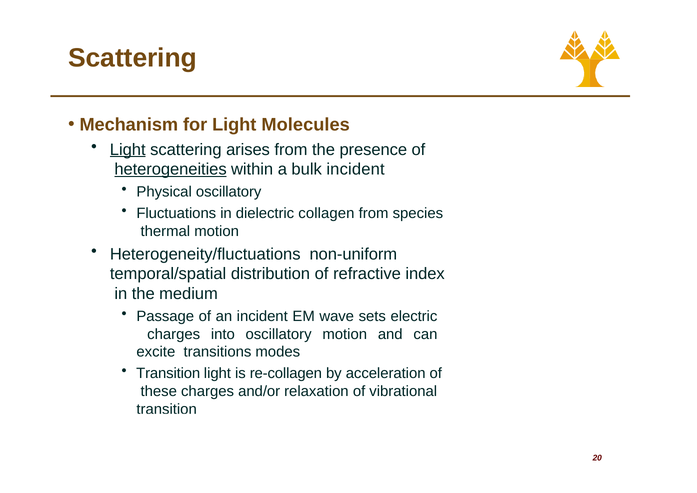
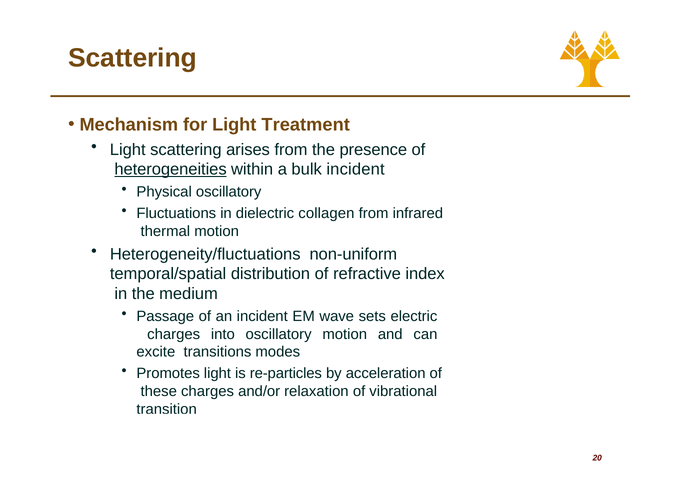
Molecules: Molecules -> Treatment
Light at (128, 150) underline: present -> none
species: species -> infrared
Transition at (168, 373): Transition -> Promotes
re-collagen: re-collagen -> re-particles
